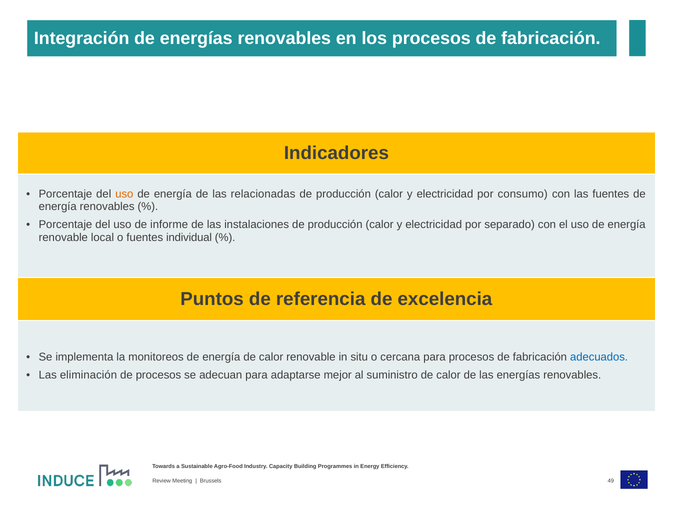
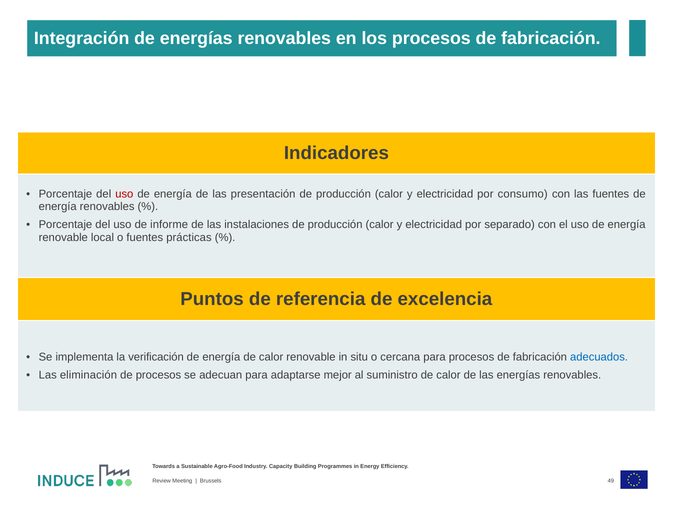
uso at (124, 194) colour: orange -> red
relacionadas: relacionadas -> presentación
individual: individual -> prácticas
monitoreos: monitoreos -> verificación
